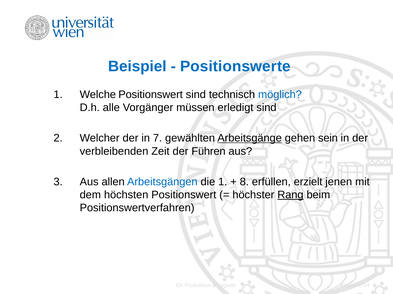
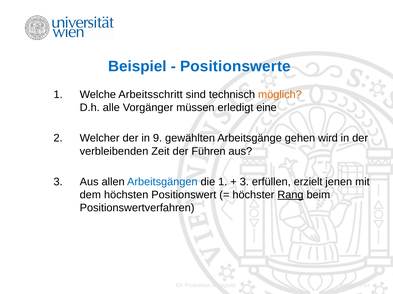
Welche Positionswert: Positionswert -> Arbeitsschritt
möglich colour: blue -> orange
erledigt sind: sind -> eine
7: 7 -> 9
Arbeitsgänge underline: present -> none
sein: sein -> wird
8 at (244, 182): 8 -> 3
